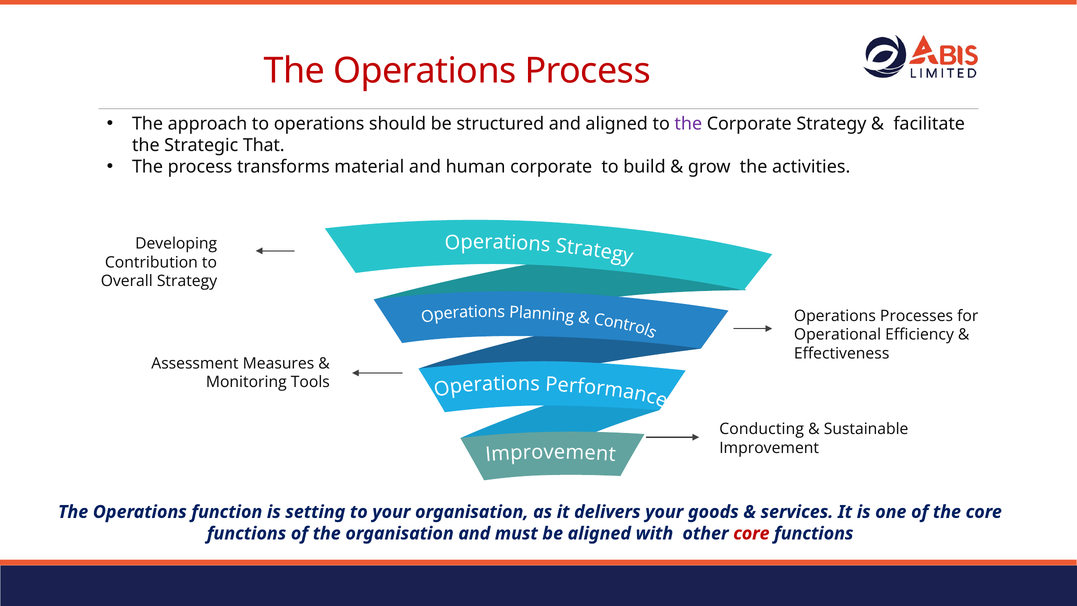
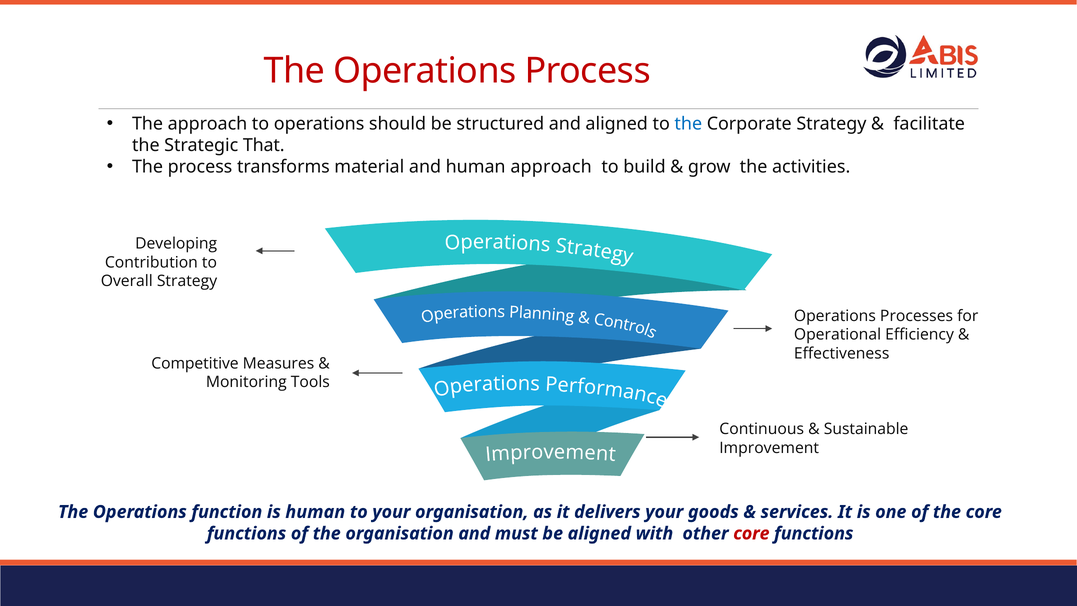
the at (688, 124) colour: purple -> blue
human corporate: corporate -> approach
Assessment: Assessment -> Competitive
Conducting: Conducting -> Continuous
is setting: setting -> human
